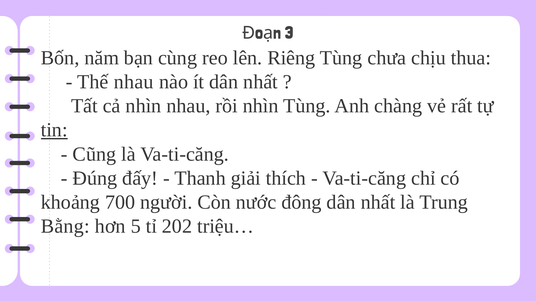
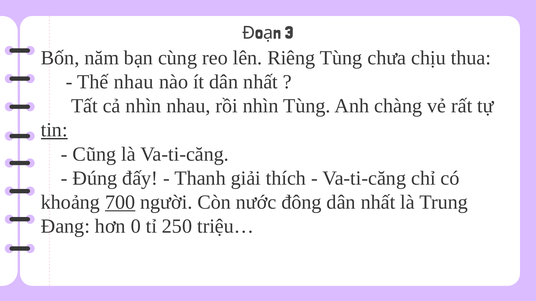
700 underline: none -> present
Bằng: Bằng -> Đang
5: 5 -> 0
202: 202 -> 250
